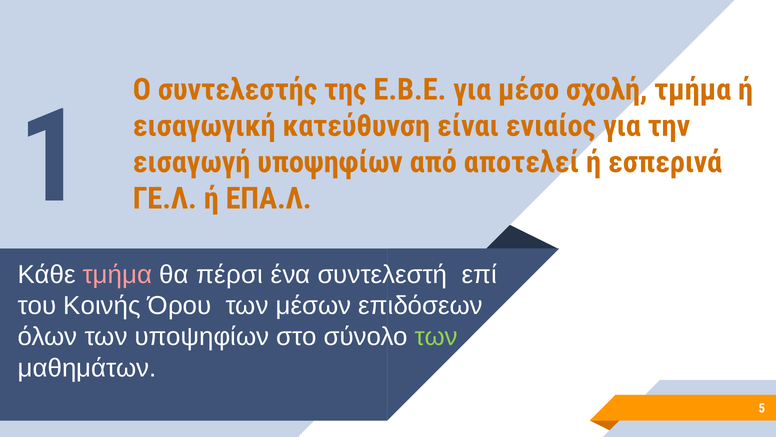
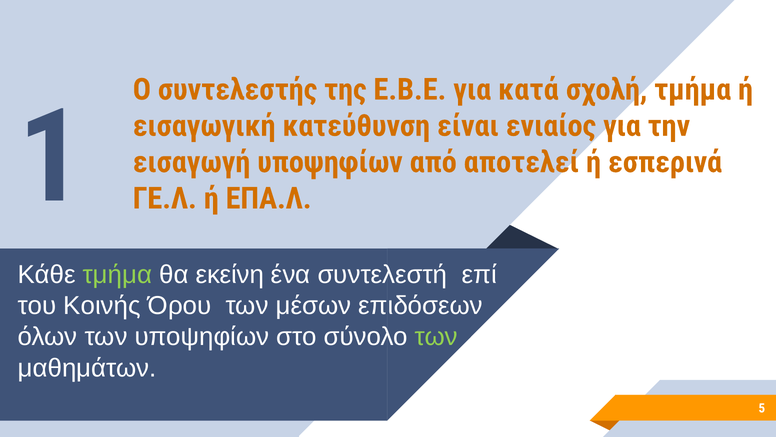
μέσο: μέσο -> κατά
τμήμα at (117, 274) colour: pink -> light green
πέρσι: πέρσι -> εκείνη
